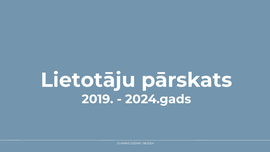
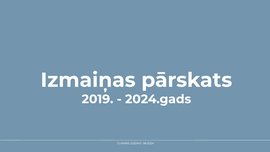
Lietotāju: Lietotāju -> Izmaiņas
